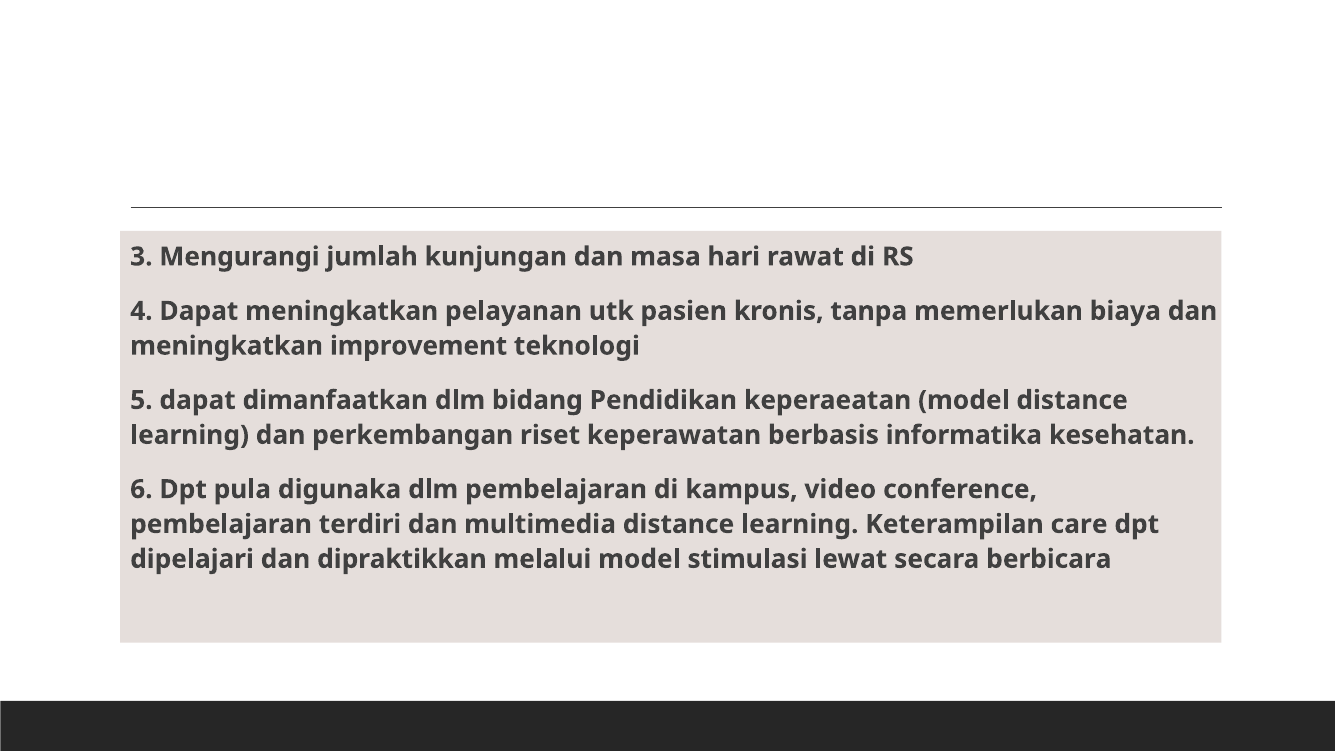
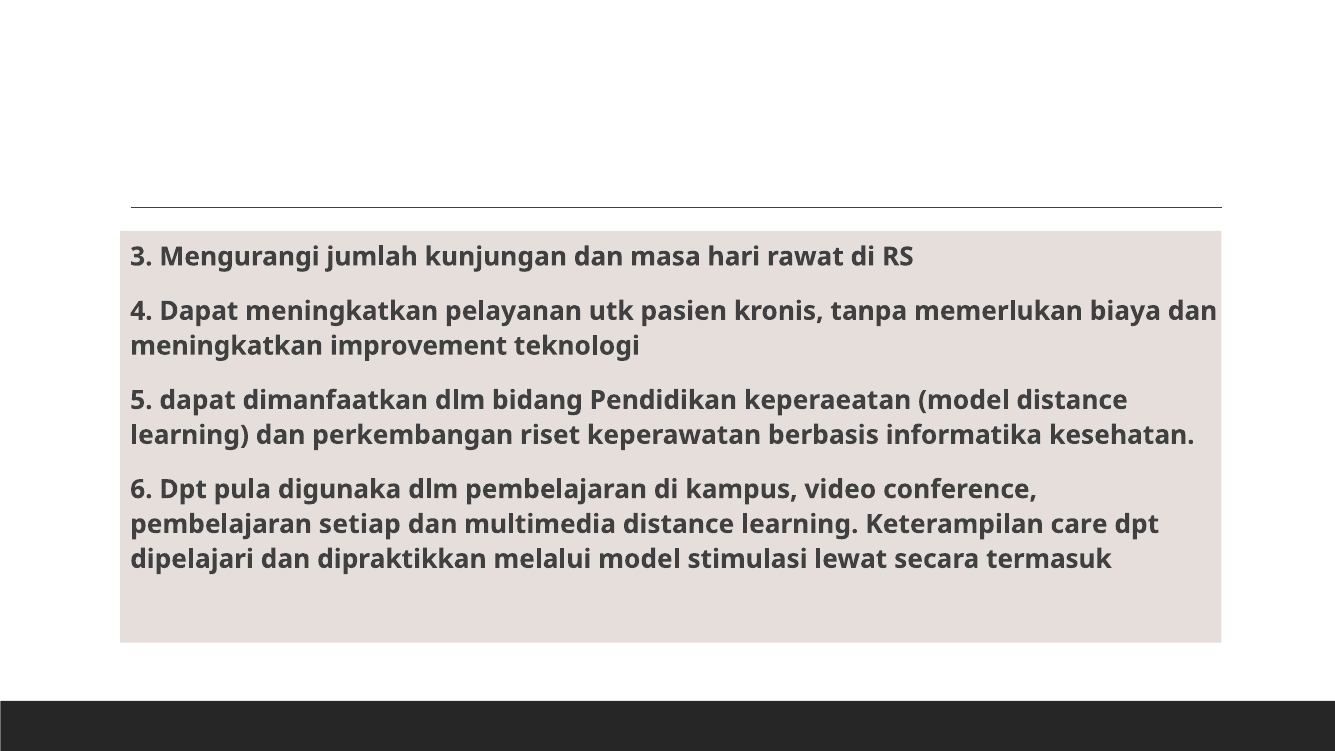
terdiri: terdiri -> setiap
berbicara: berbicara -> termasuk
